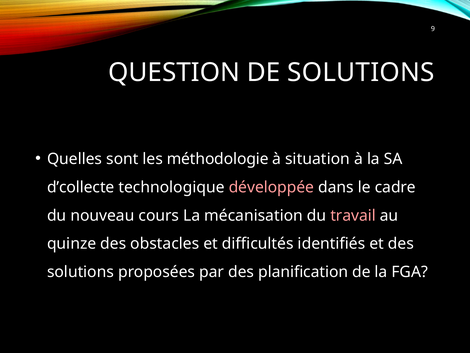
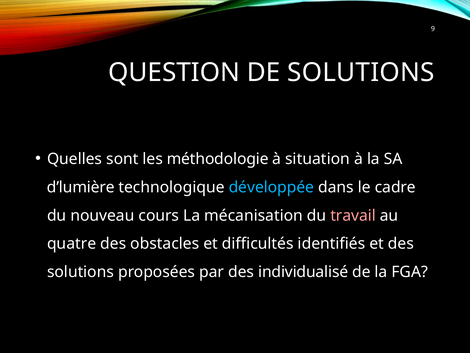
d’collecte: d’collecte -> d’lumière
développée colour: pink -> light blue
quinze: quinze -> quatre
planification: planification -> individualisé
